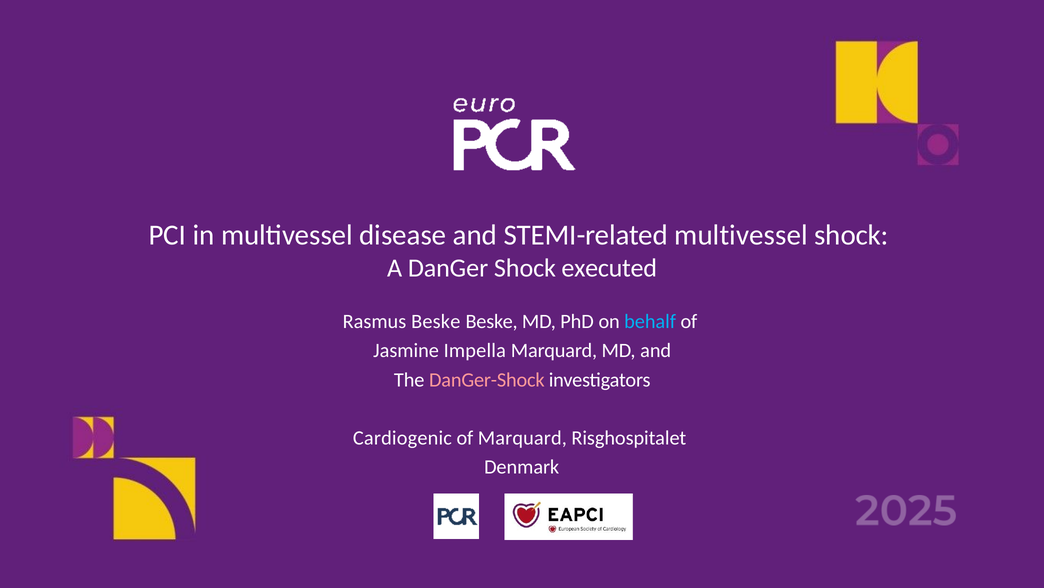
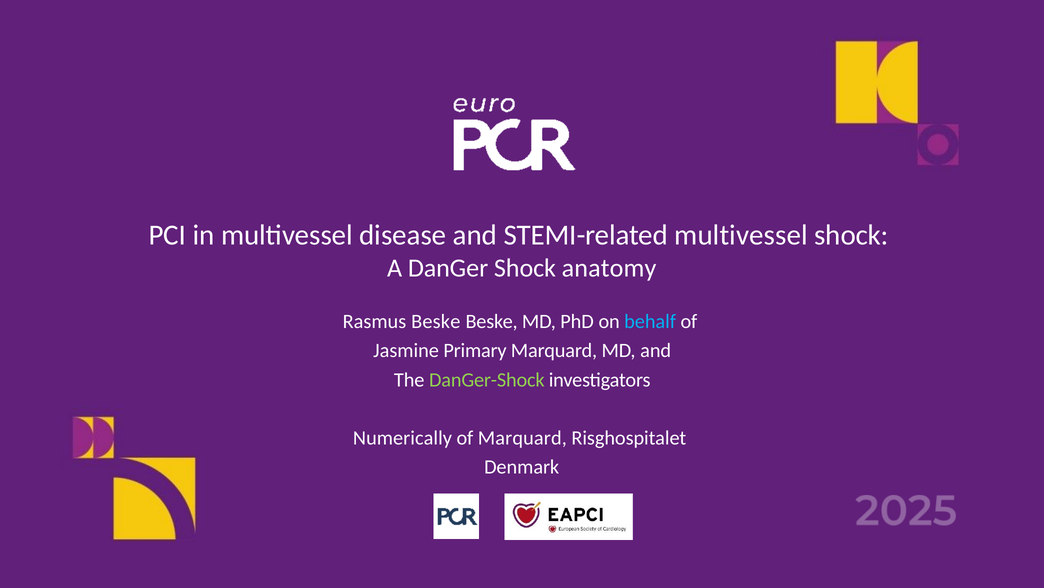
executed: executed -> anatomy
Impella: Impella -> Primary
DanGer-Shock colour: pink -> light green
Cardiogenic: Cardiogenic -> Numerically
